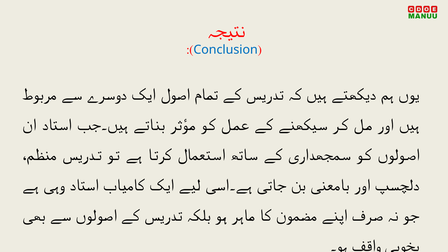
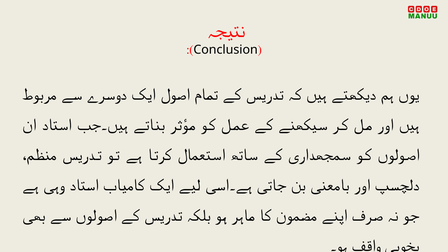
Conclusion colour: blue -> black
